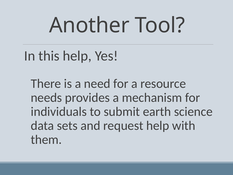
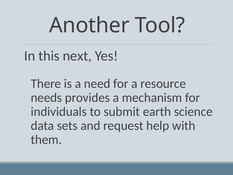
this help: help -> next
